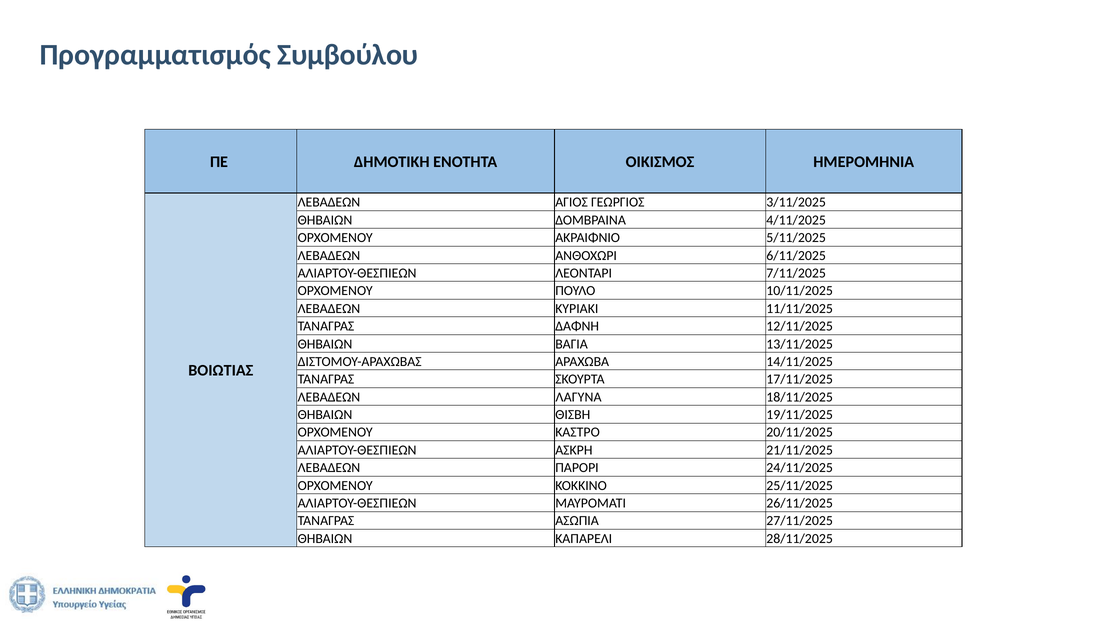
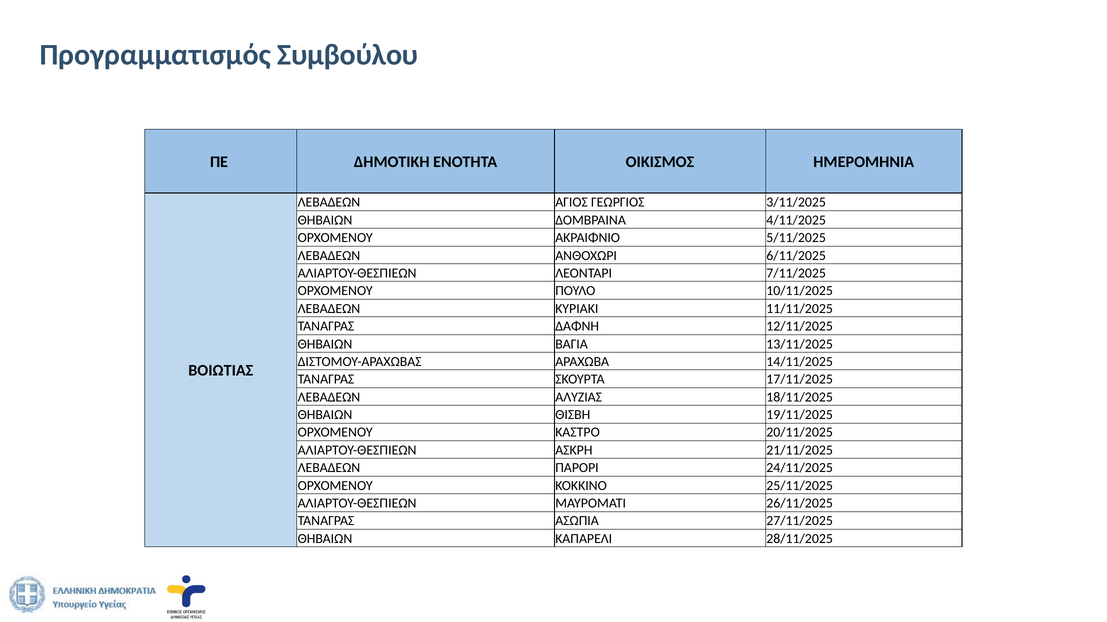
ΛΑΓΥΝΑ: ΛΑΓΥΝΑ -> ΑΛΥΖΙΑΣ
